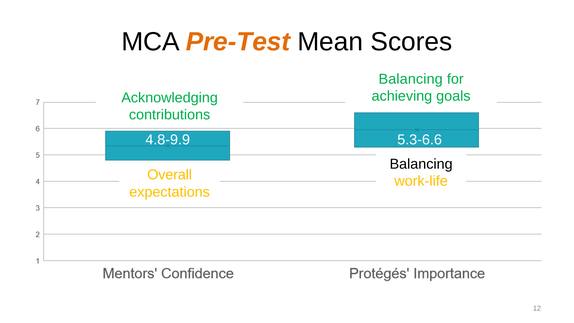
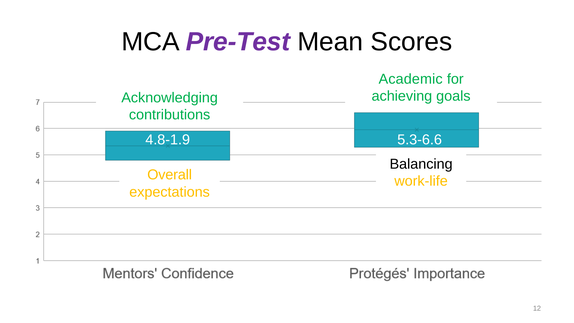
Pre-Test colour: orange -> purple
Balancing at (411, 79): Balancing -> Academic
4.8-9.9: 4.8-9.9 -> 4.8-1.9
